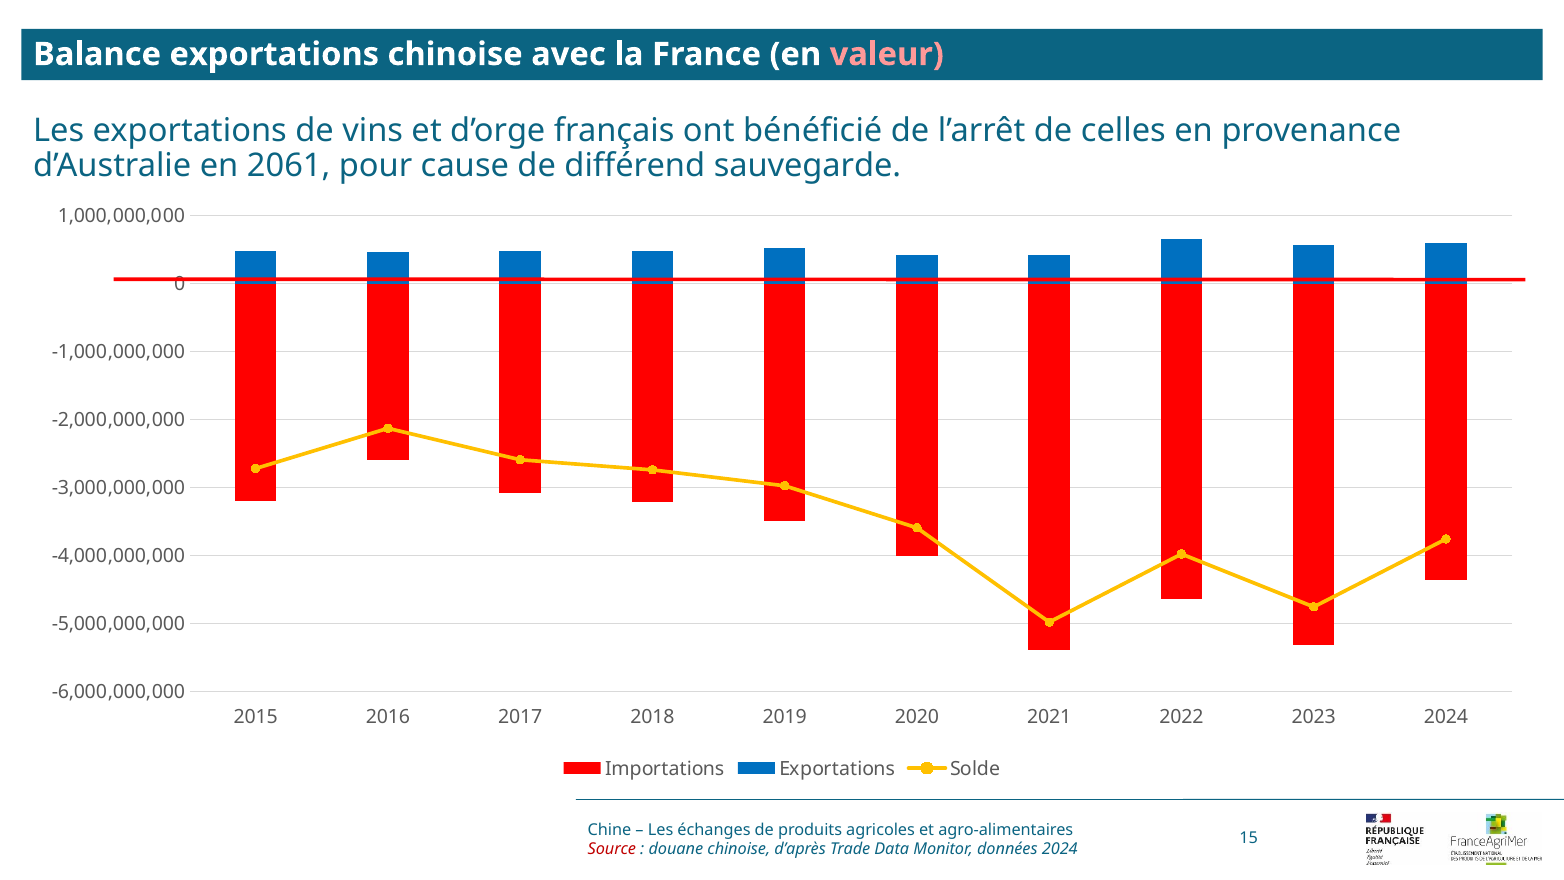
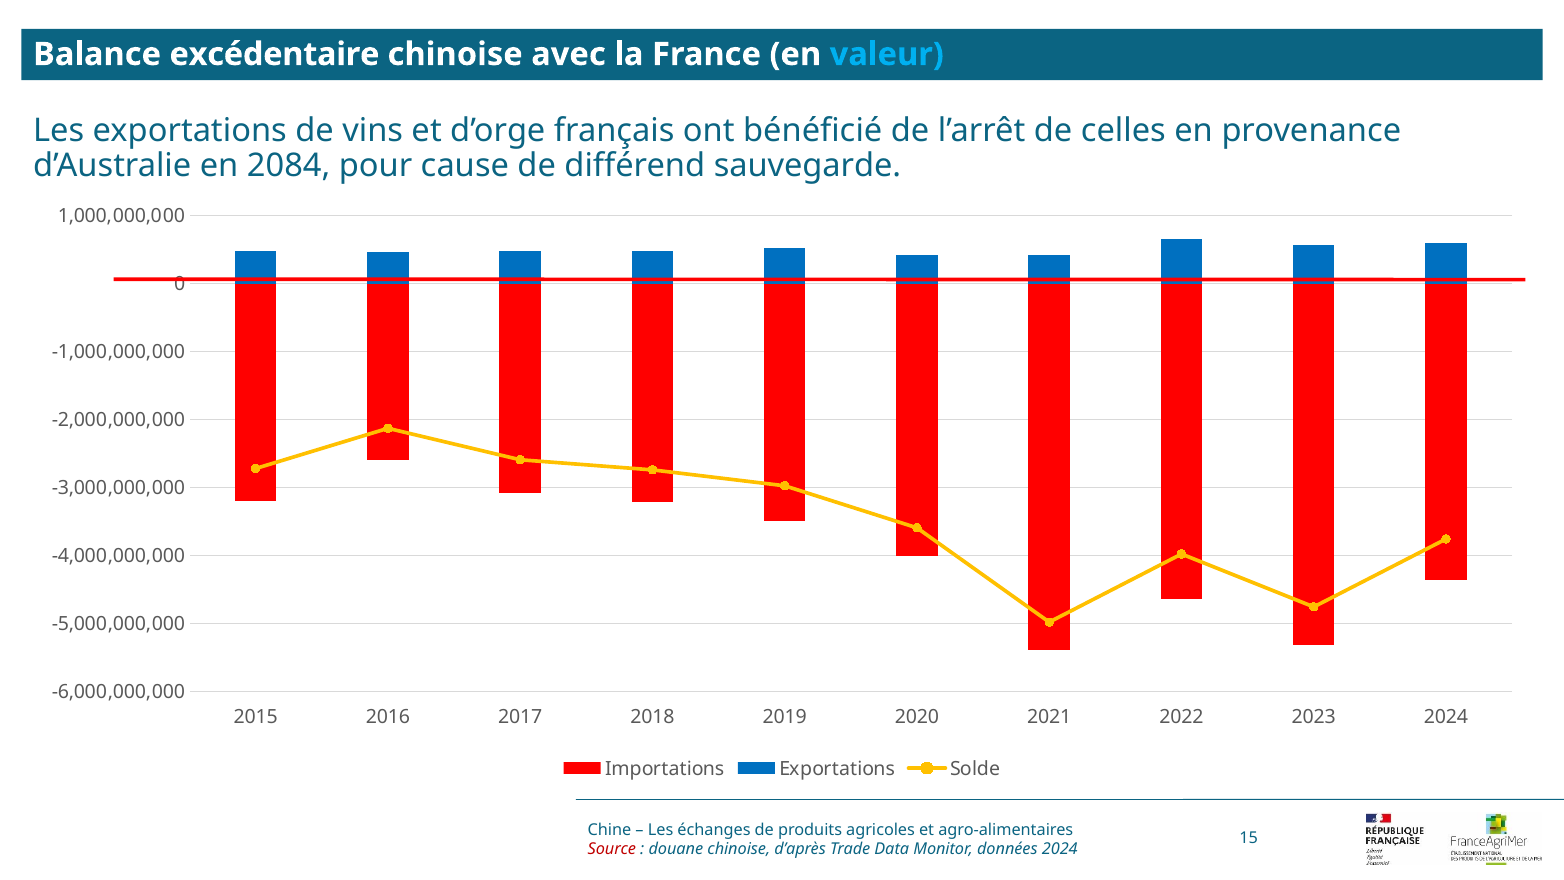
Balance exportations: exportations -> excédentaire
valeur colour: pink -> light blue
2061: 2061 -> 2084
